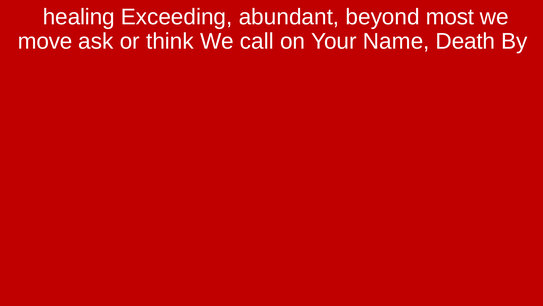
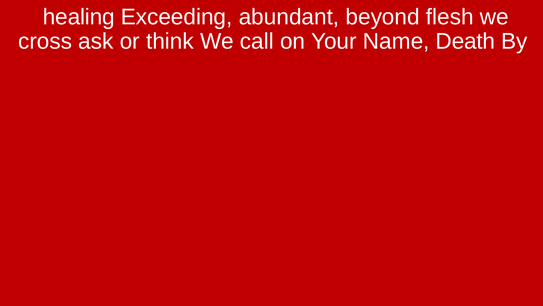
most: most -> flesh
move: move -> cross
